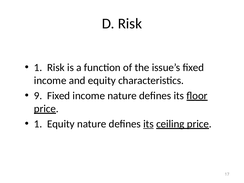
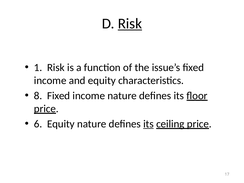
Risk at (130, 24) underline: none -> present
9: 9 -> 8
1 at (38, 124): 1 -> 6
